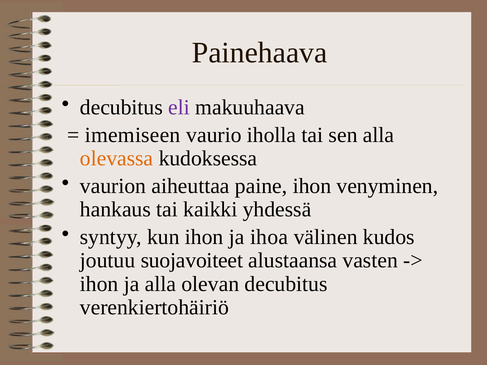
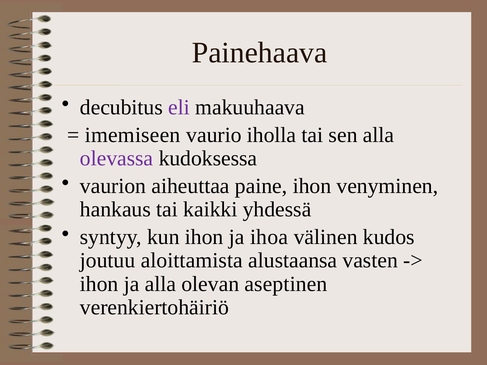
olevassa colour: orange -> purple
suojavoiteet: suojavoiteet -> aloittamista
olevan decubitus: decubitus -> aseptinen
